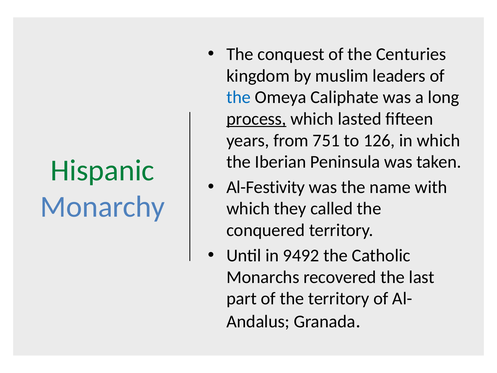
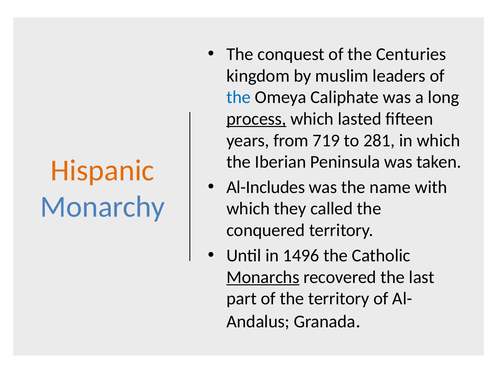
751: 751 -> 719
126: 126 -> 281
Hispanic colour: green -> orange
Al-Festivity: Al-Festivity -> Al-Includes
9492: 9492 -> 1496
Monarchs underline: none -> present
